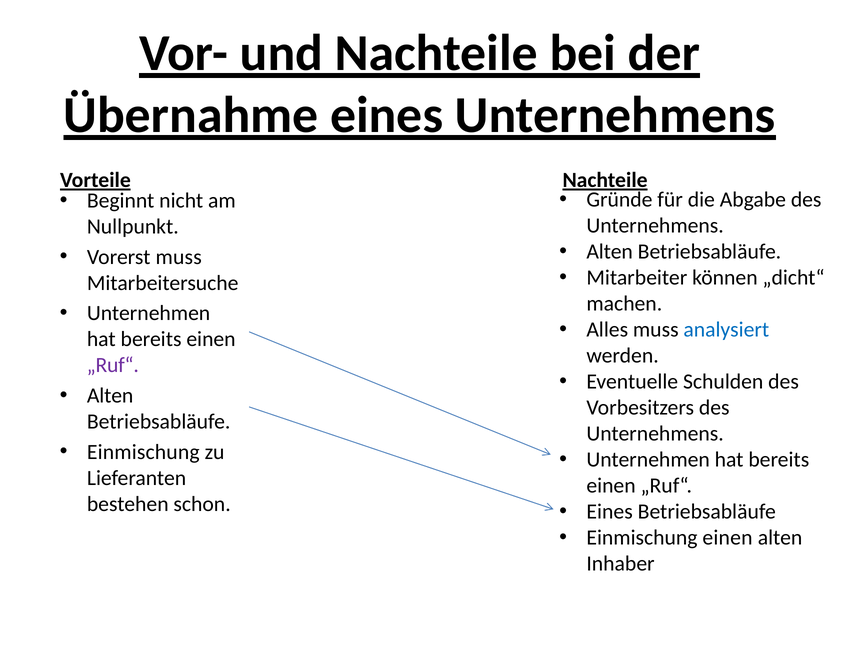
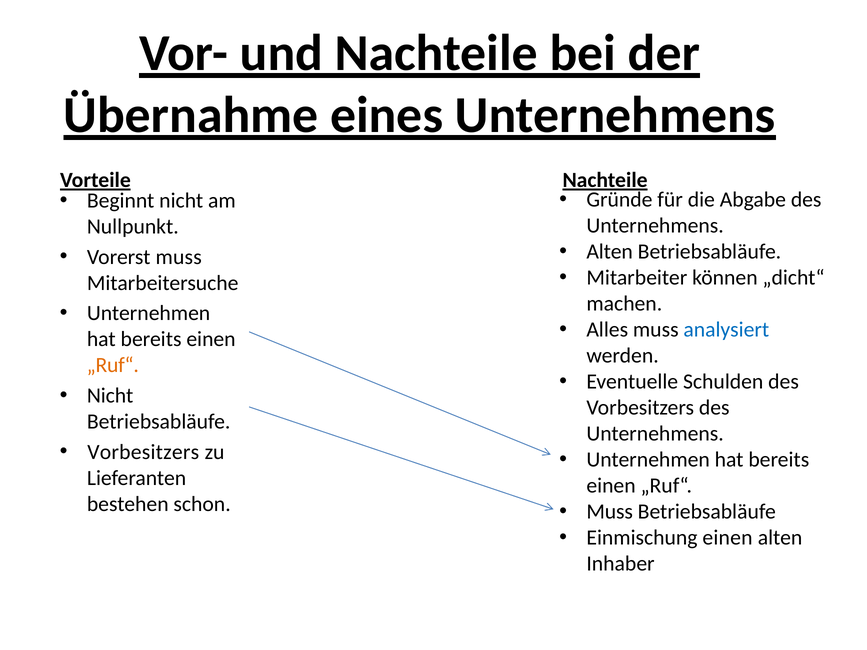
„Ruf“ at (113, 365) colour: purple -> orange
Alten at (110, 396): Alten -> Nicht
Einmischung at (143, 452): Einmischung -> Vorbesitzers
Eines at (610, 512): Eines -> Muss
